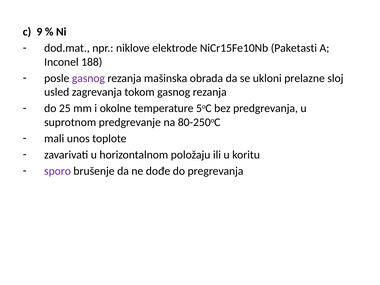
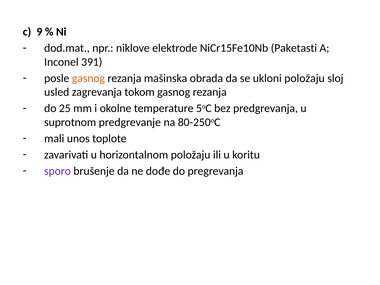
188: 188 -> 391
gasnog at (88, 78) colour: purple -> orange
ukloni prelazne: prelazne -> položaju
